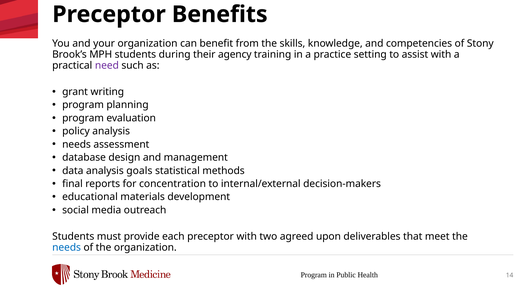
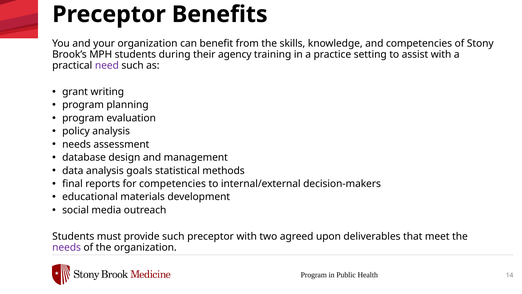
for concentration: concentration -> competencies
provide each: each -> such
needs at (67, 247) colour: blue -> purple
